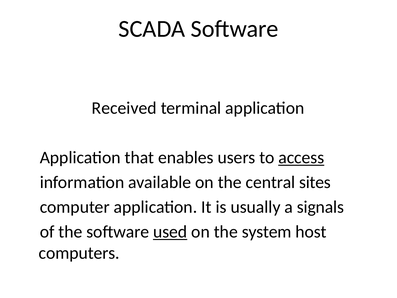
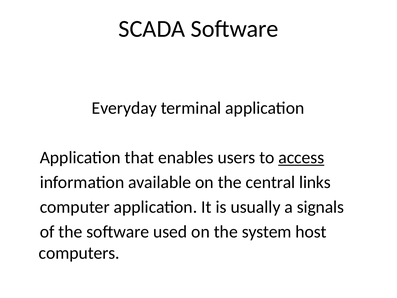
Received: Received -> Everyday
sites: sites -> links
used underline: present -> none
